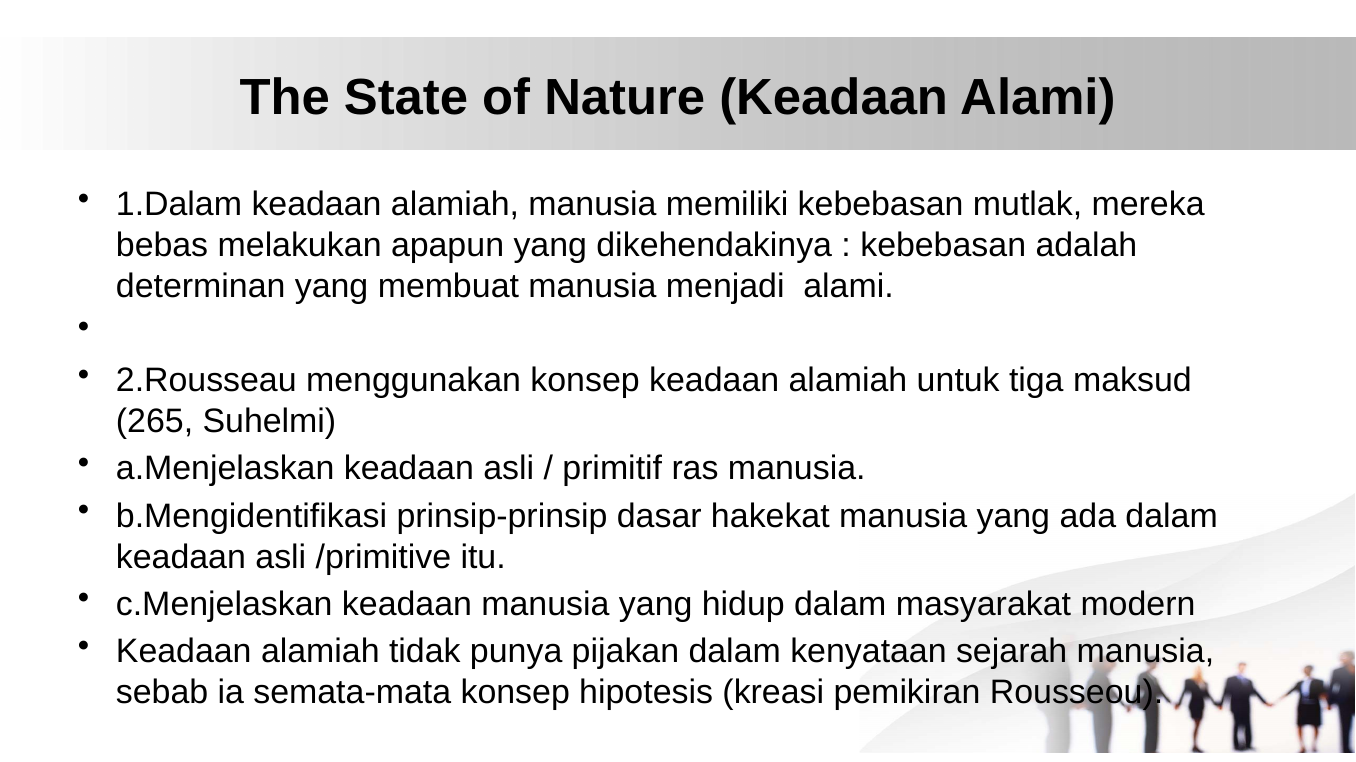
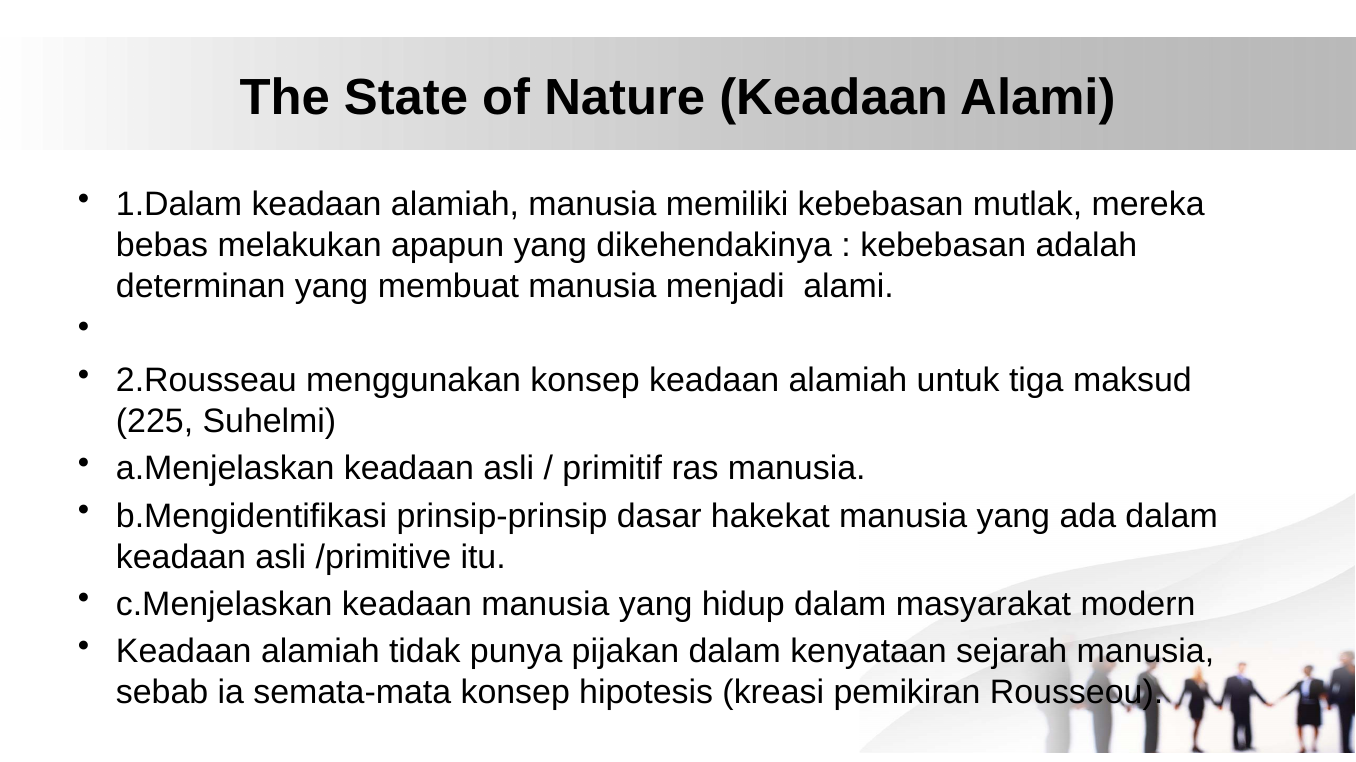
265: 265 -> 225
